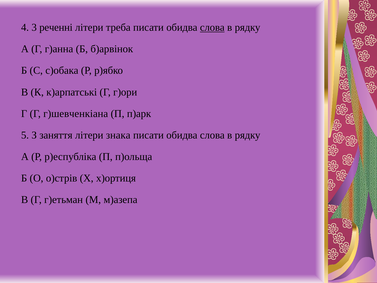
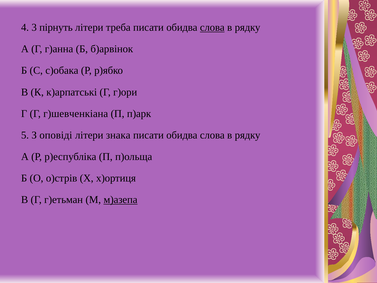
реченні: реченні -> пірнуть
заняття: заняття -> оповіді
м)азепа underline: none -> present
